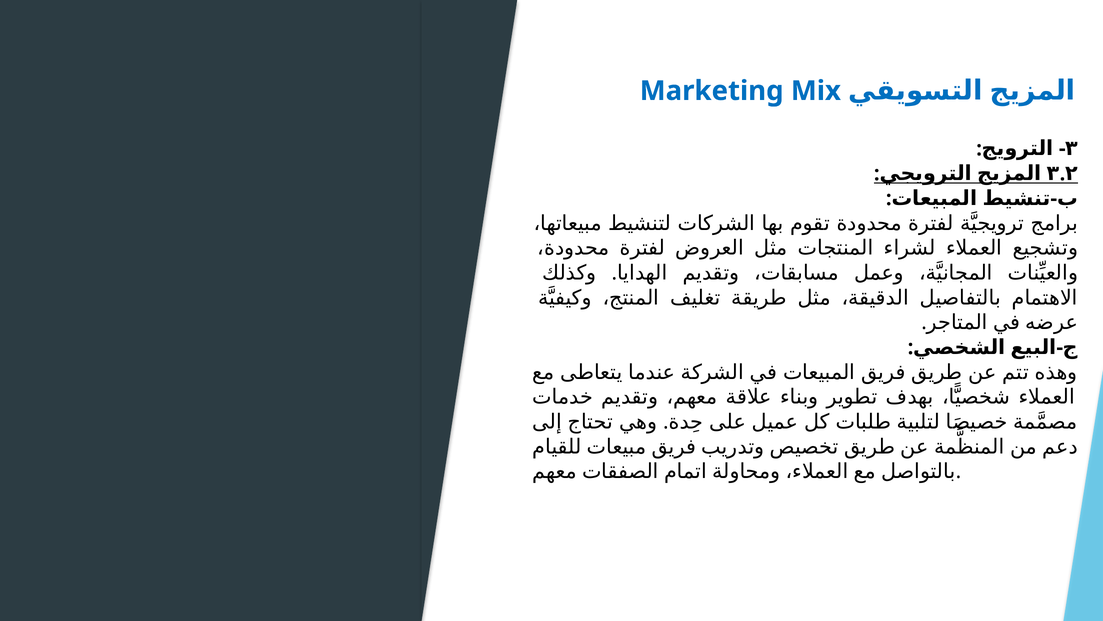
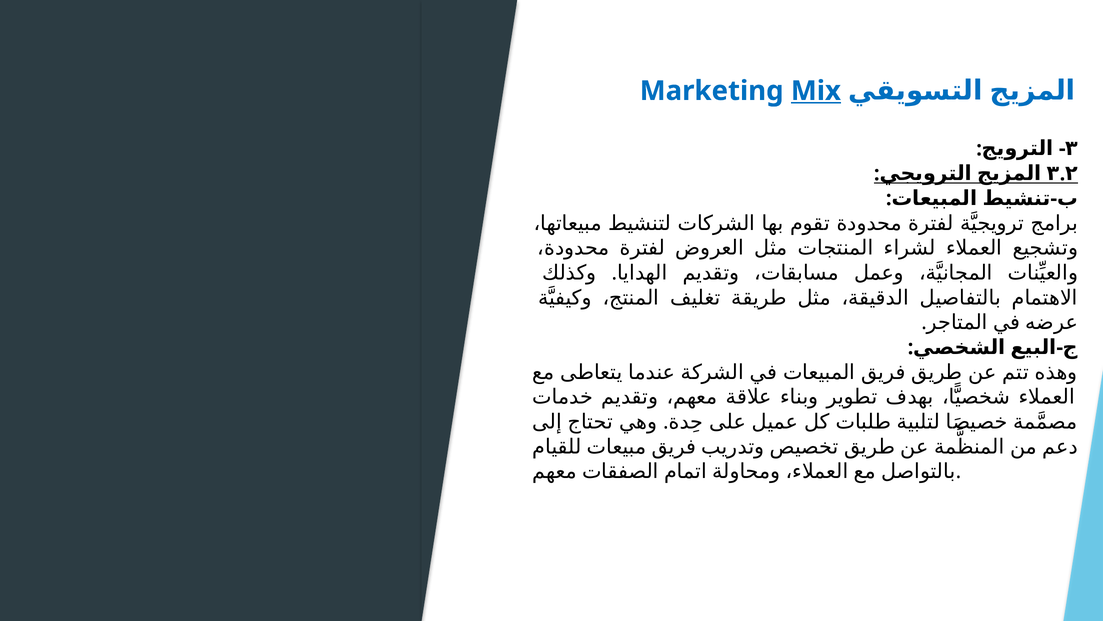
Mix underline: none -> present
